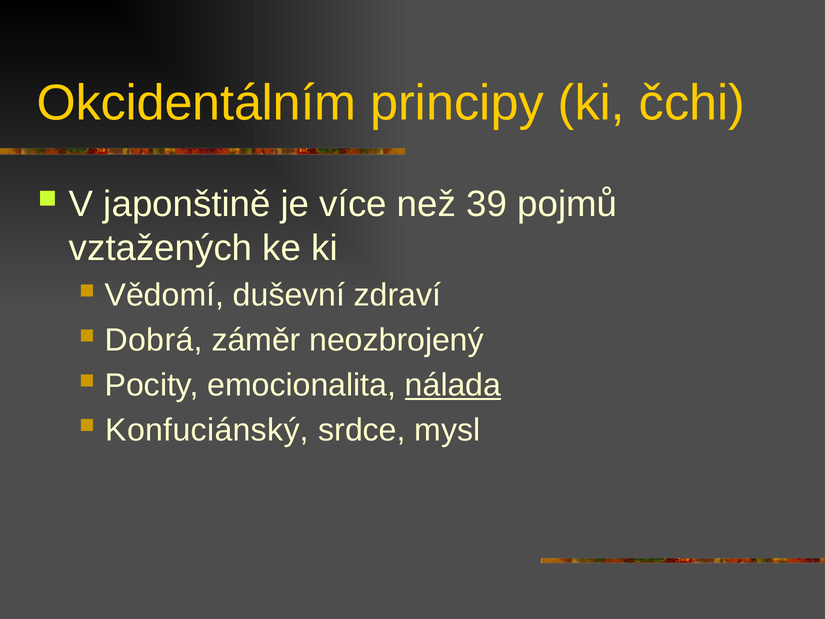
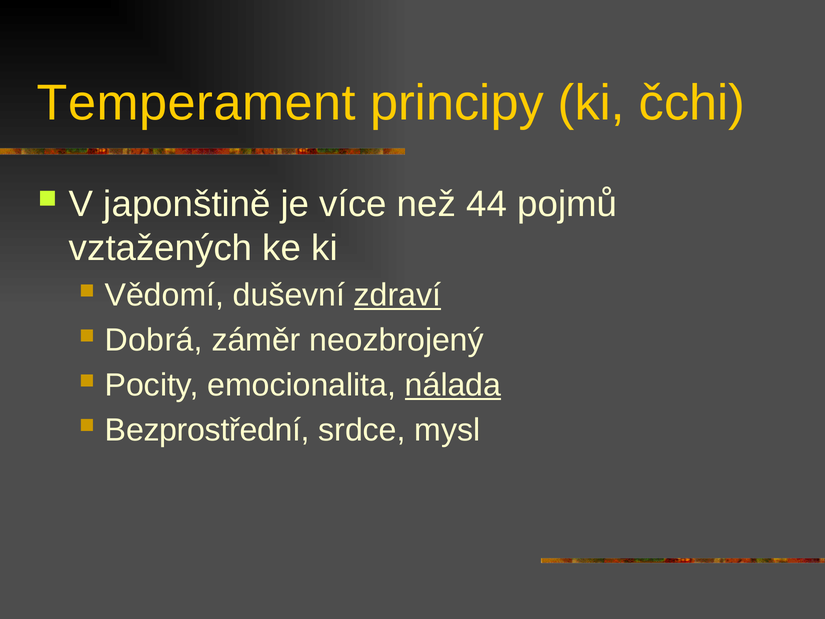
Okcidentálním: Okcidentálním -> Temperament
39: 39 -> 44
zdraví underline: none -> present
Konfuciánský: Konfuciánský -> Bezprostřední
